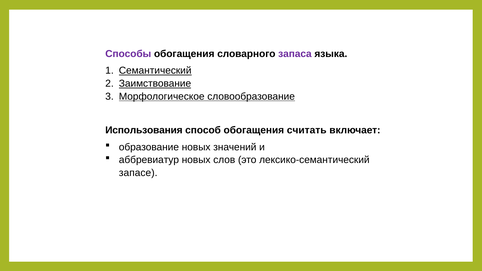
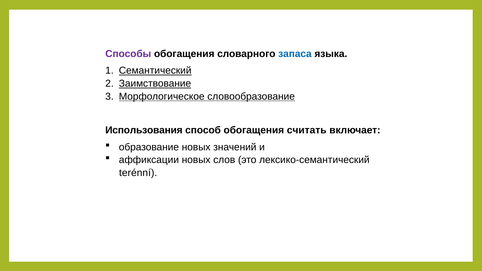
запаса colour: purple -> blue
аббревиатур: аббревиатур -> аффиксации
запасе: запасе -> terénní
